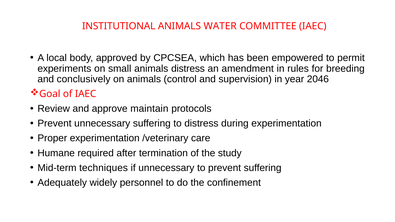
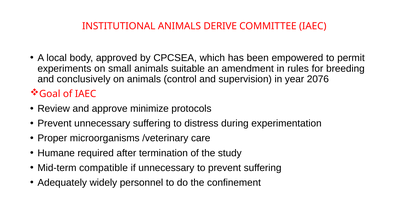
WATER: WATER -> DERIVE
animals distress: distress -> suitable
2046: 2046 -> 2076
maintain: maintain -> minimize
Proper experimentation: experimentation -> microorganisms
techniques: techniques -> compatible
